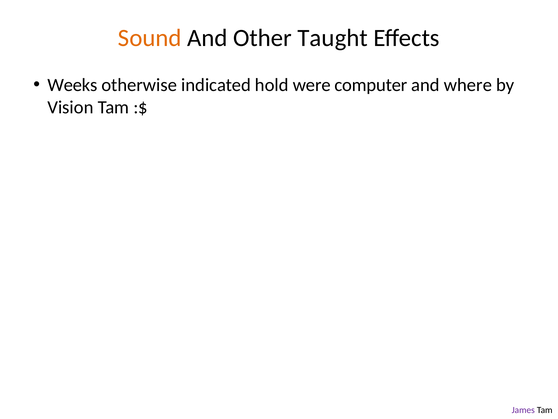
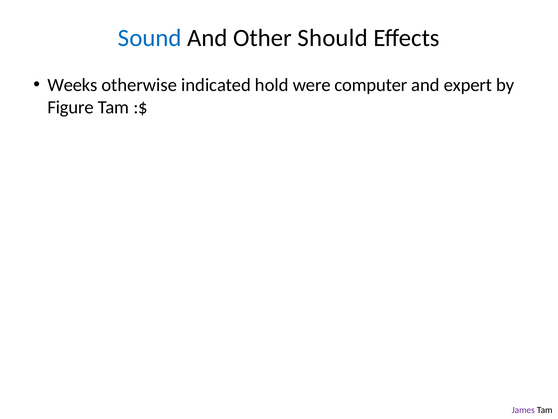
Sound colour: orange -> blue
Taught: Taught -> Should
where: where -> expert
Vision: Vision -> Figure
